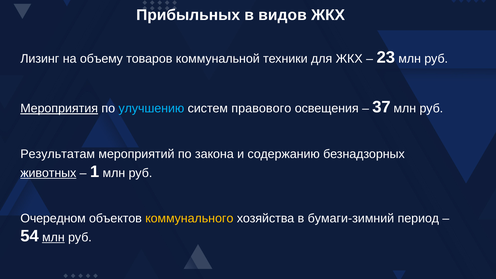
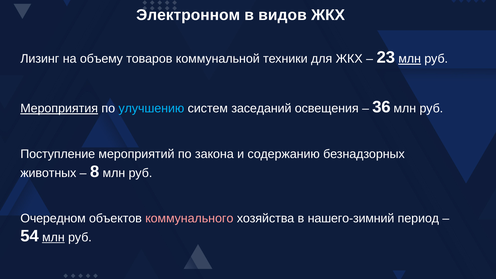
Прибыльных: Прибыльных -> Электронном
млн at (410, 59) underline: none -> present
правового: правового -> заседаний
37: 37 -> 36
Результатам: Результатам -> Поступление
животных underline: present -> none
1: 1 -> 8
коммунального colour: yellow -> pink
бумаги-зимний: бумаги-зимний -> нашего-зимний
